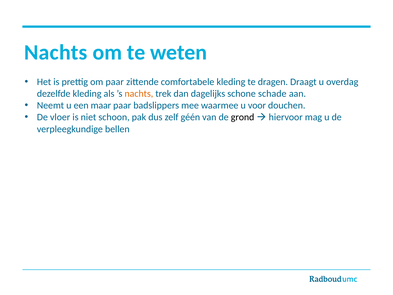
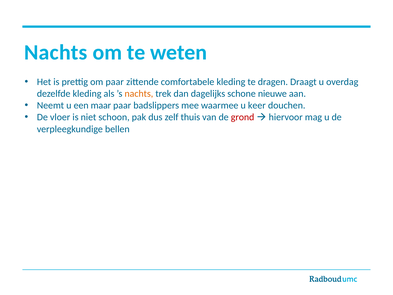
schade: schade -> nieuwe
voor: voor -> keer
géén: géén -> thuis
grond colour: black -> red
